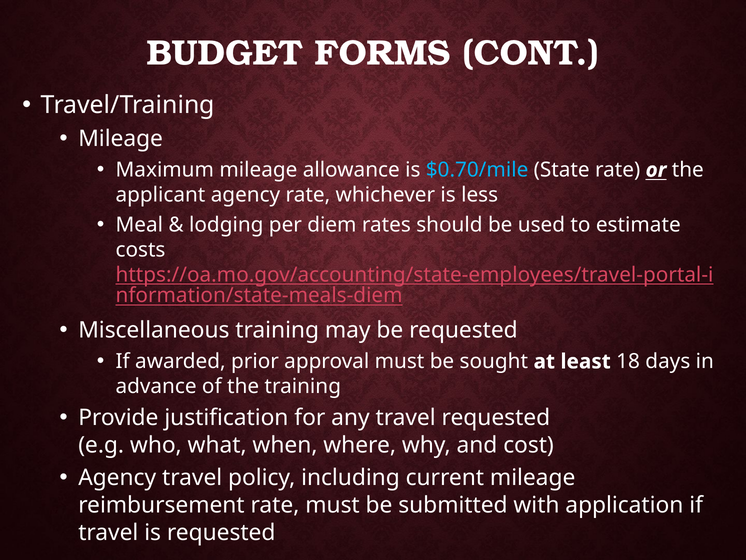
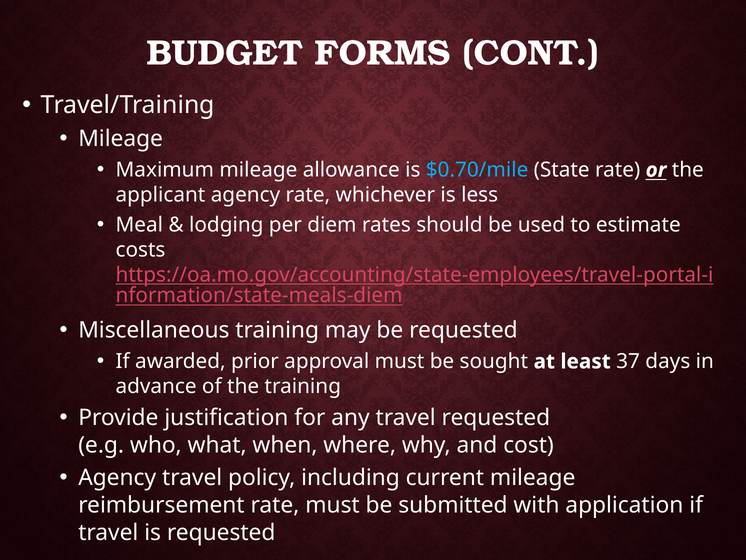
18: 18 -> 37
